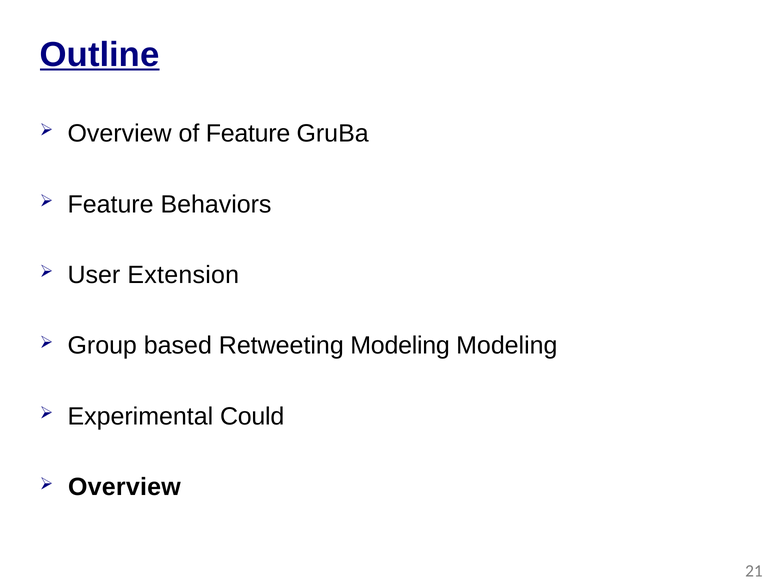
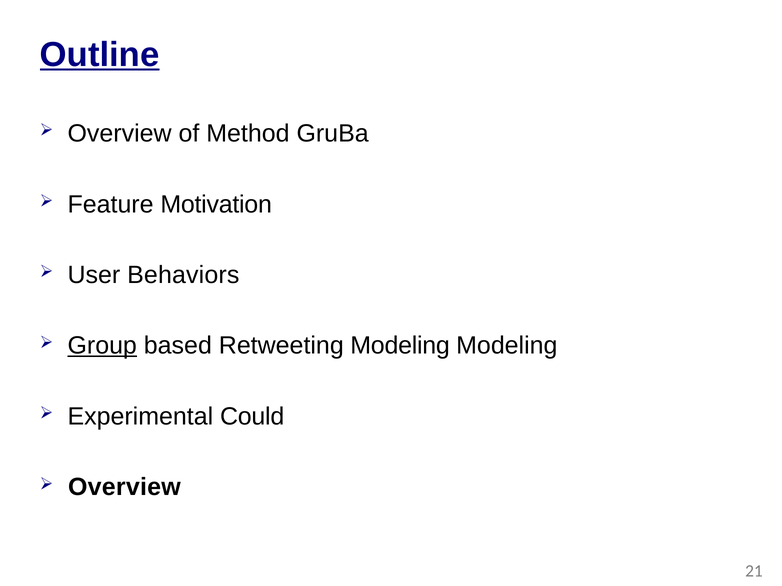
of Feature: Feature -> Method
Behaviors: Behaviors -> Motivation
Extension: Extension -> Behaviors
Group underline: none -> present
